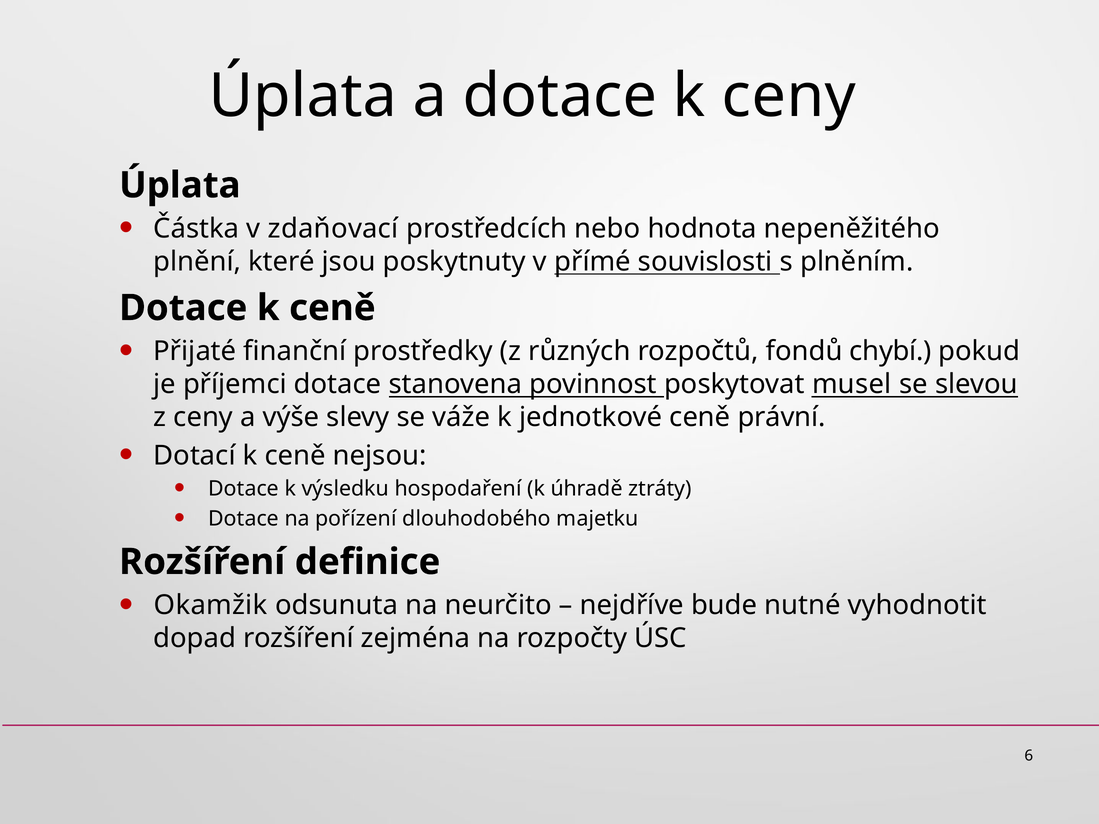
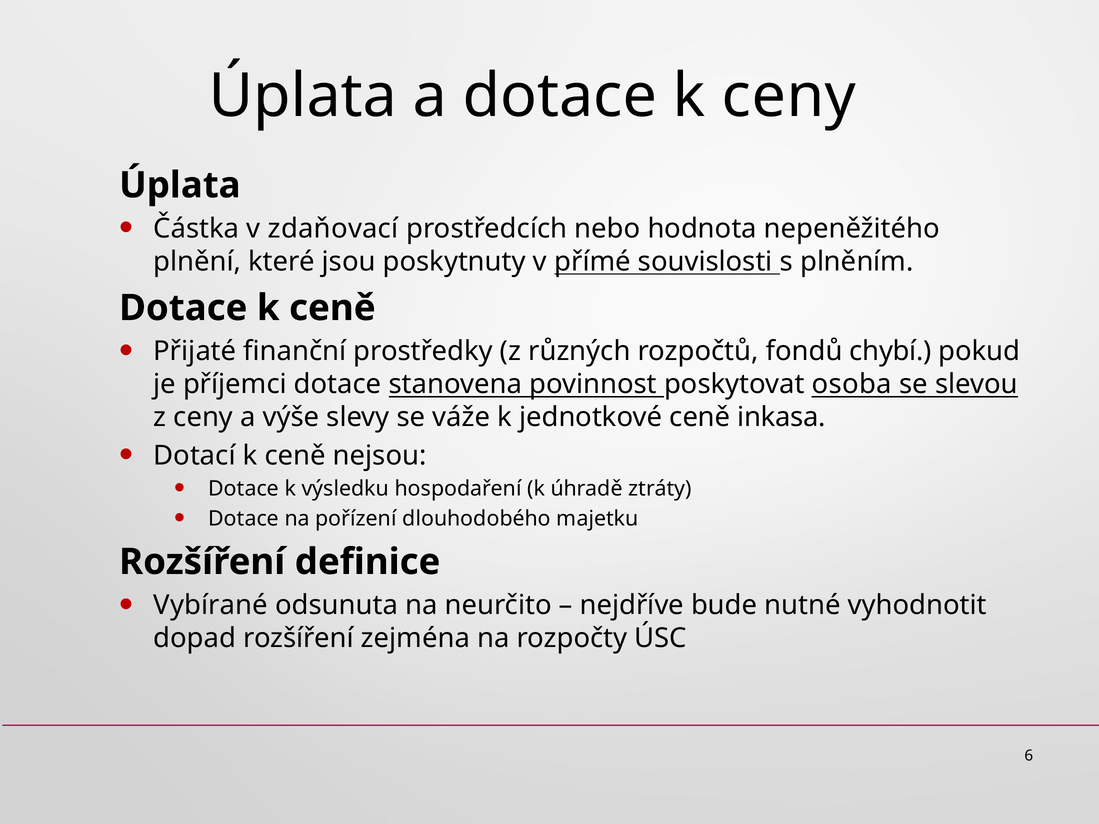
musel: musel -> osoba
právní: právní -> inkasa
Okamžik: Okamžik -> Vybírané
